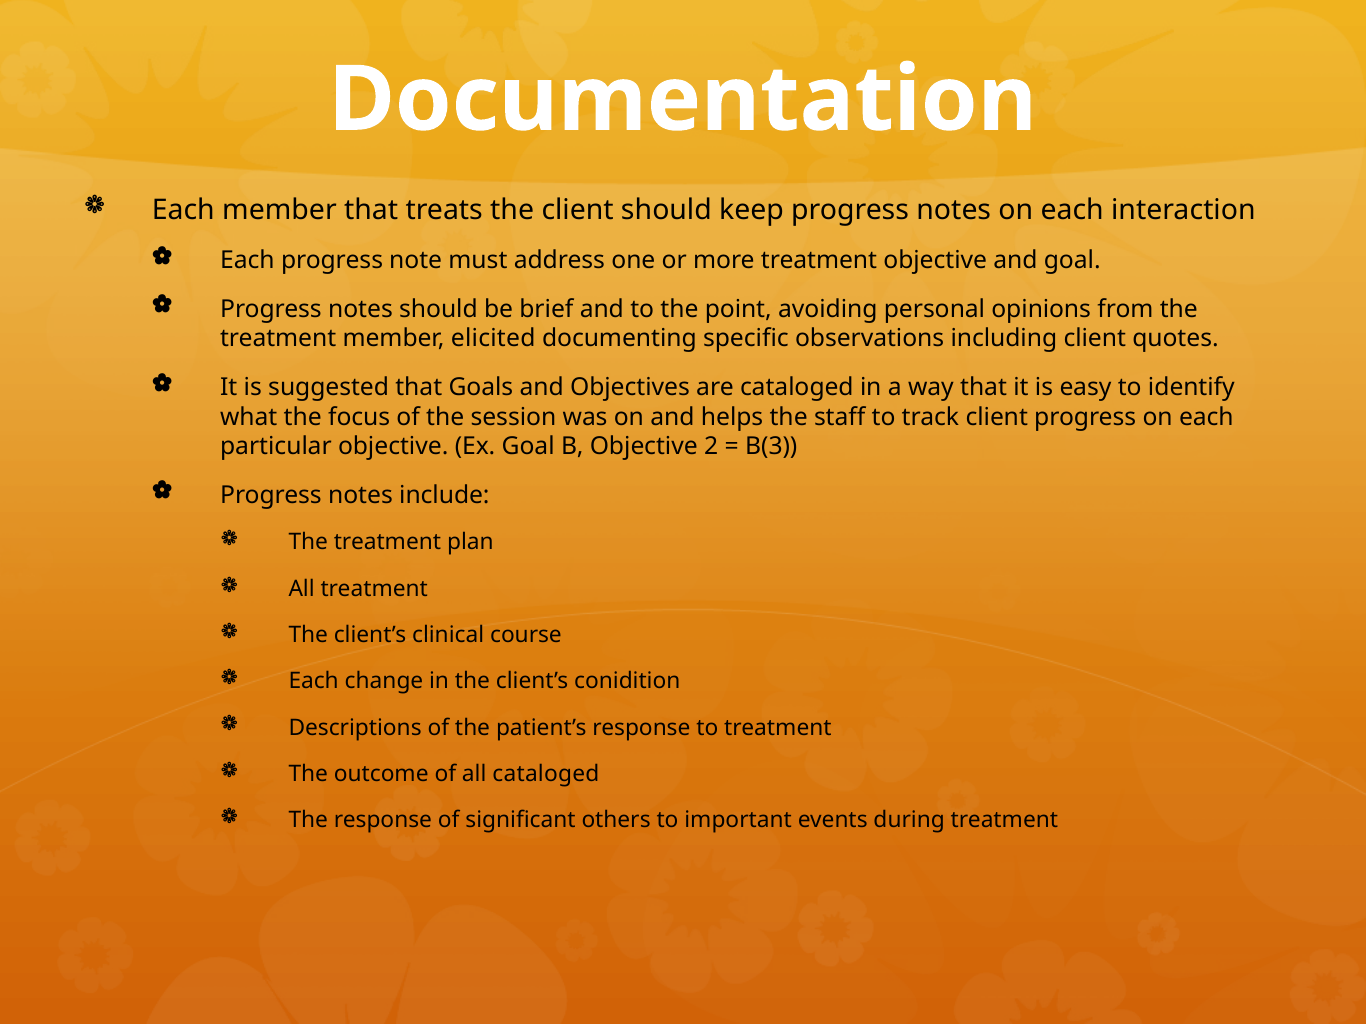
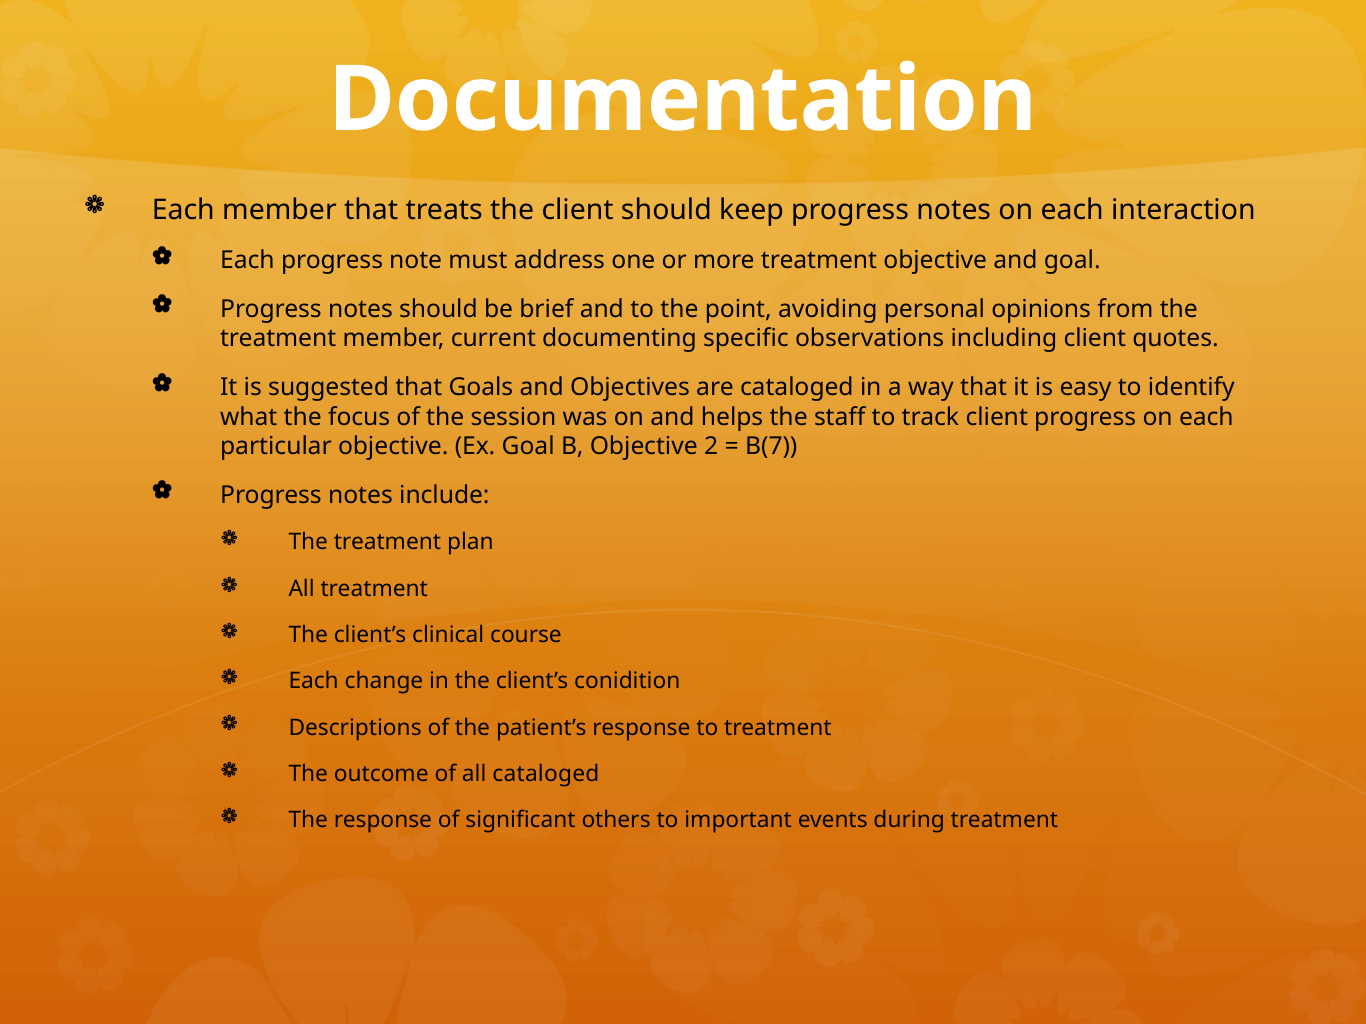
elicited: elicited -> current
B(3: B(3 -> B(7
